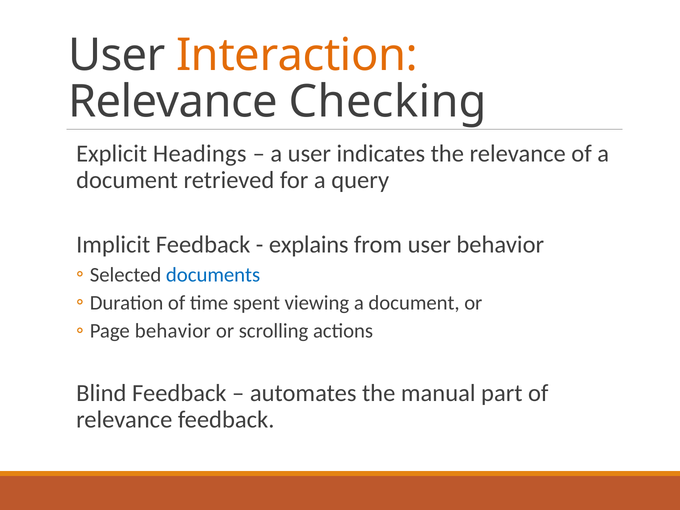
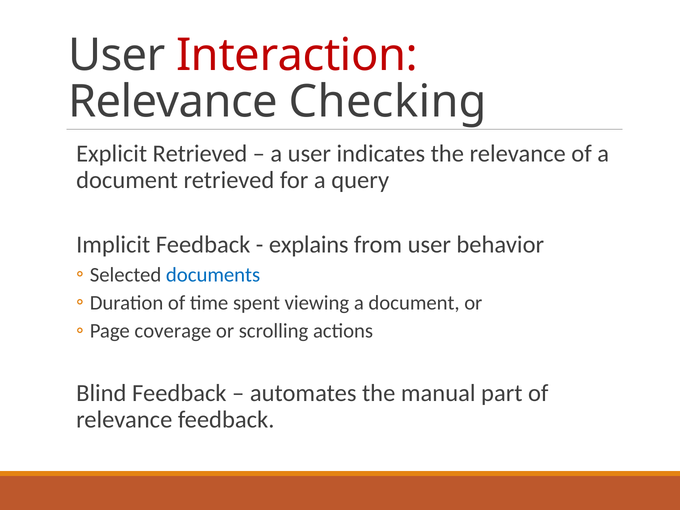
Interaction colour: orange -> red
Explicit Headings: Headings -> Retrieved
Page behavior: behavior -> coverage
